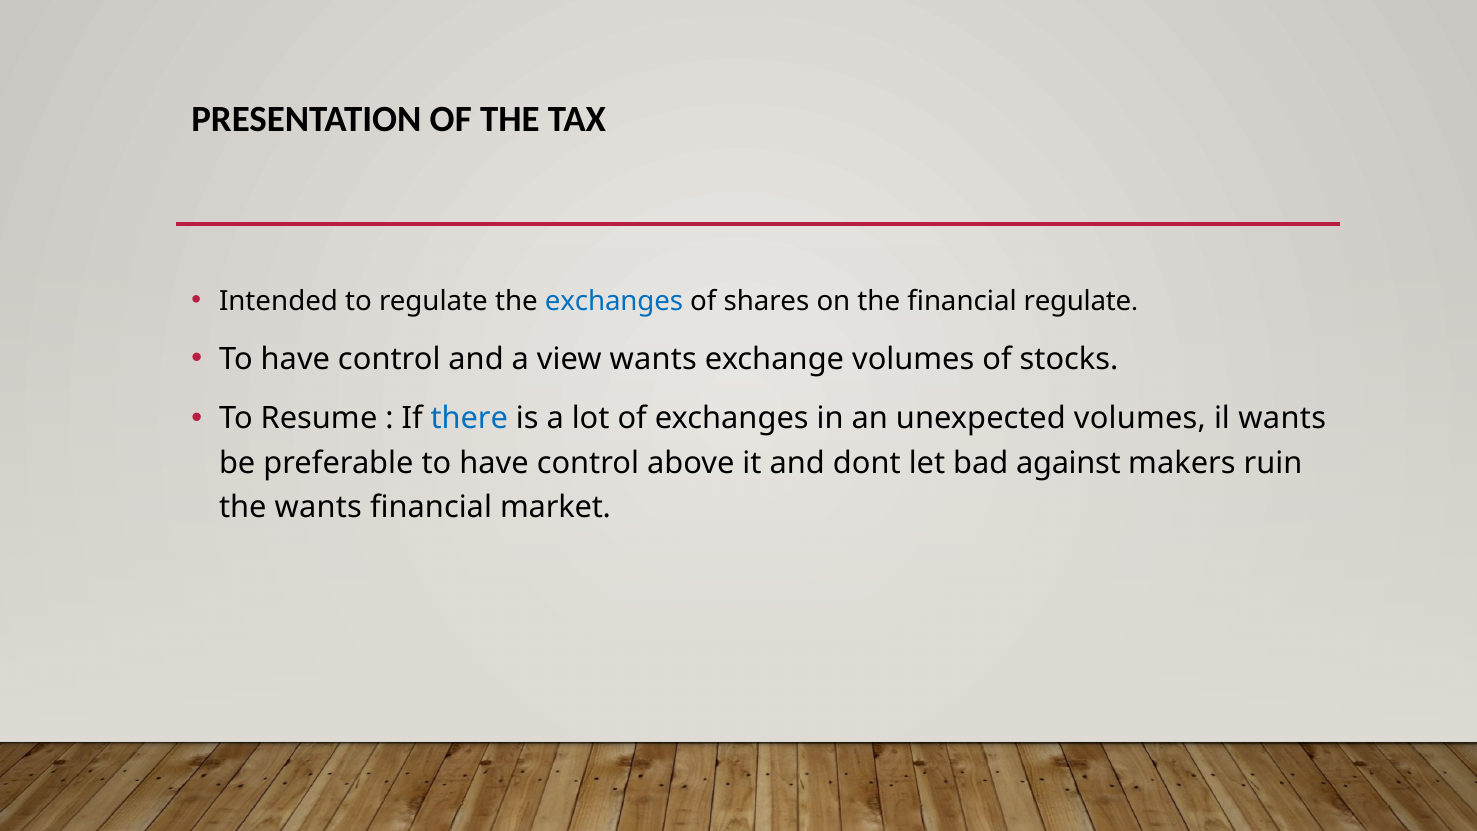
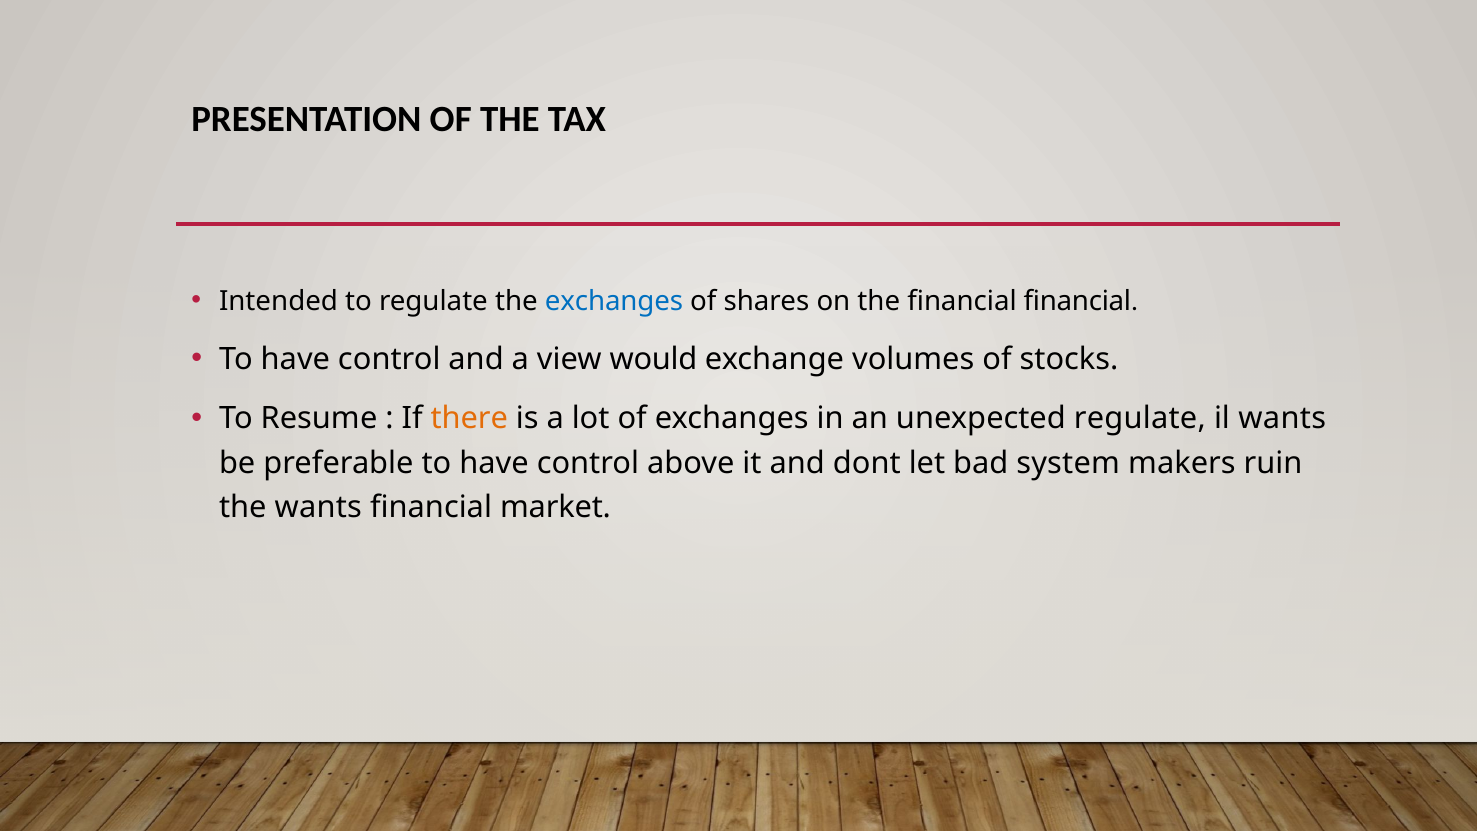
financial regulate: regulate -> financial
view wants: wants -> would
there colour: blue -> orange
unexpected volumes: volumes -> regulate
against: against -> system
